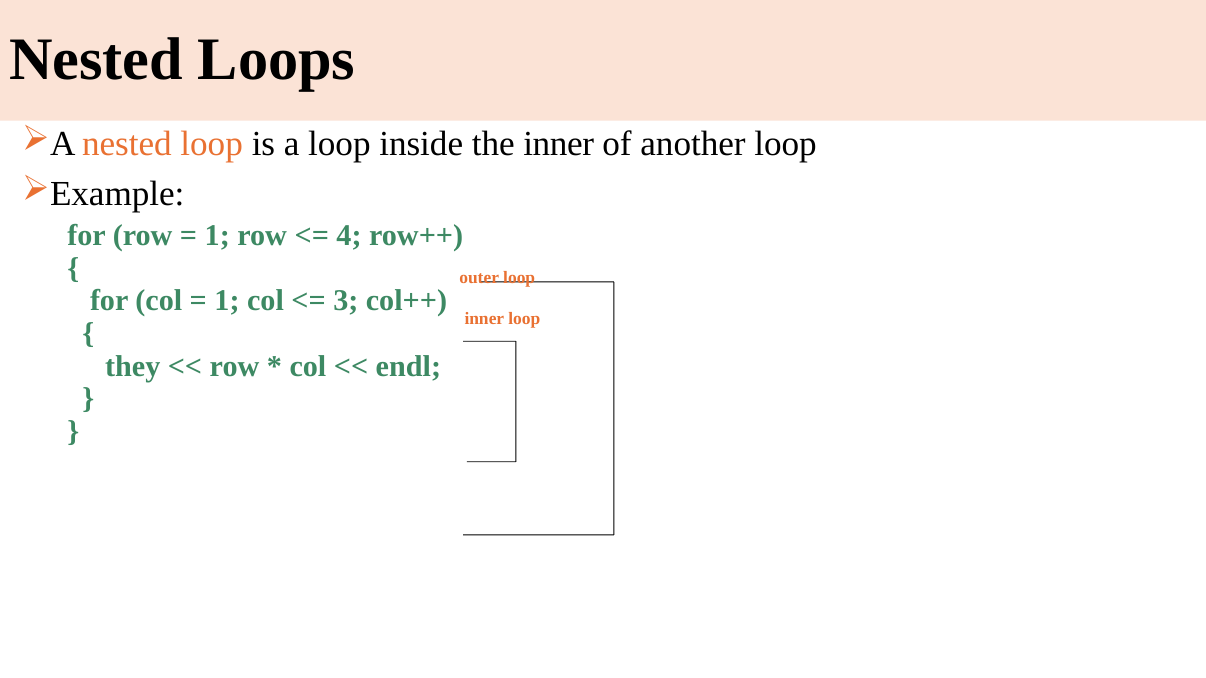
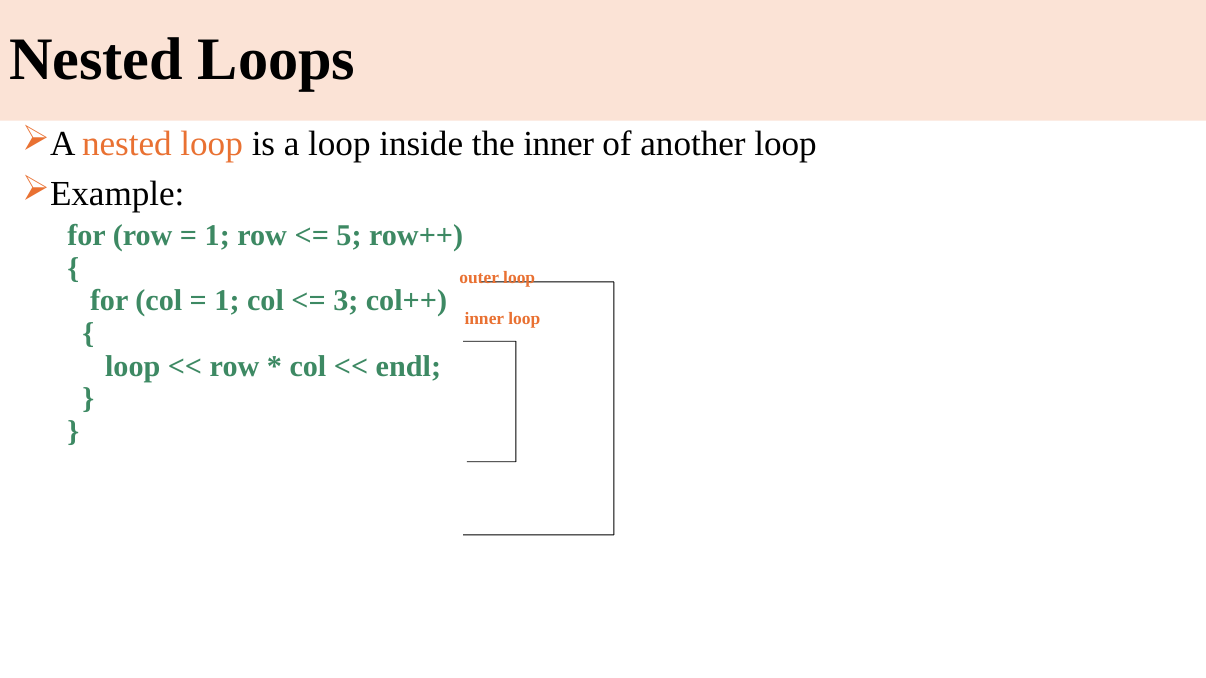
4: 4 -> 5
they at (133, 366): they -> loop
